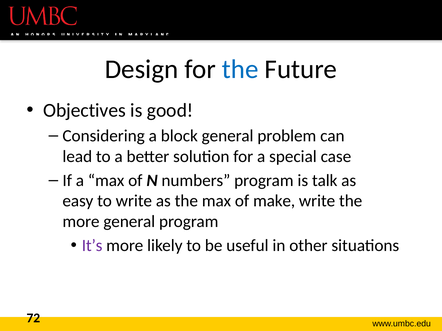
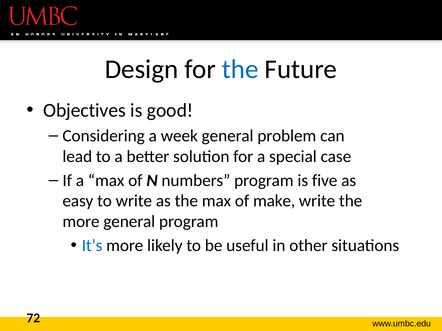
block: block -> week
talk: talk -> five
It’s colour: purple -> blue
